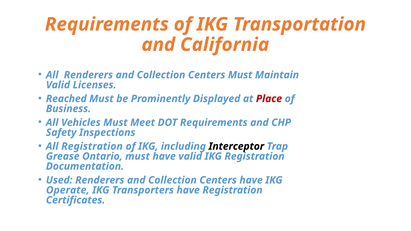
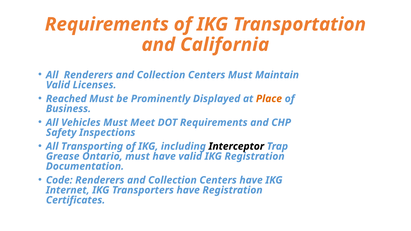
Place colour: red -> orange
All Registration: Registration -> Transporting
Used: Used -> Code
Operate: Operate -> Internet
